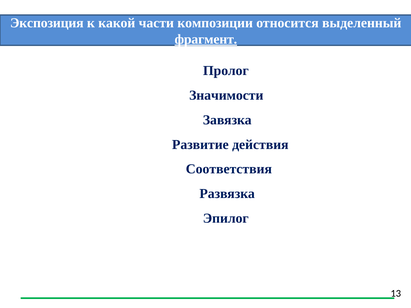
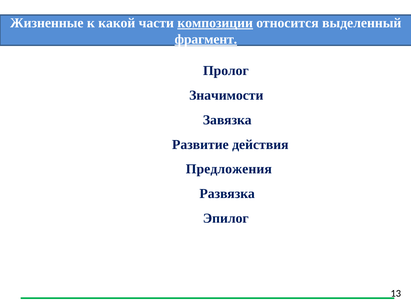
Экспозиция: Экспозиция -> Жизненные
композиции underline: none -> present
Соответствия: Соответствия -> Предложения
